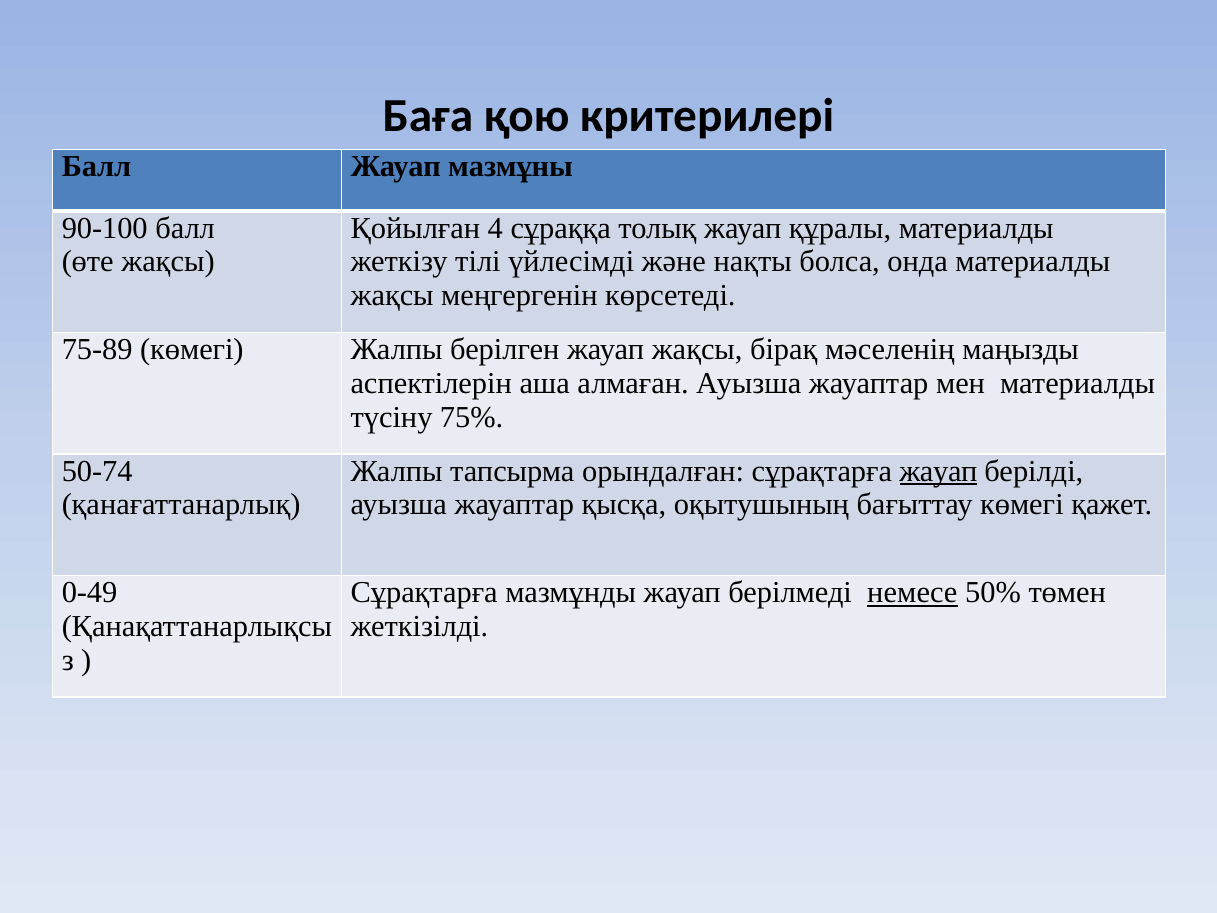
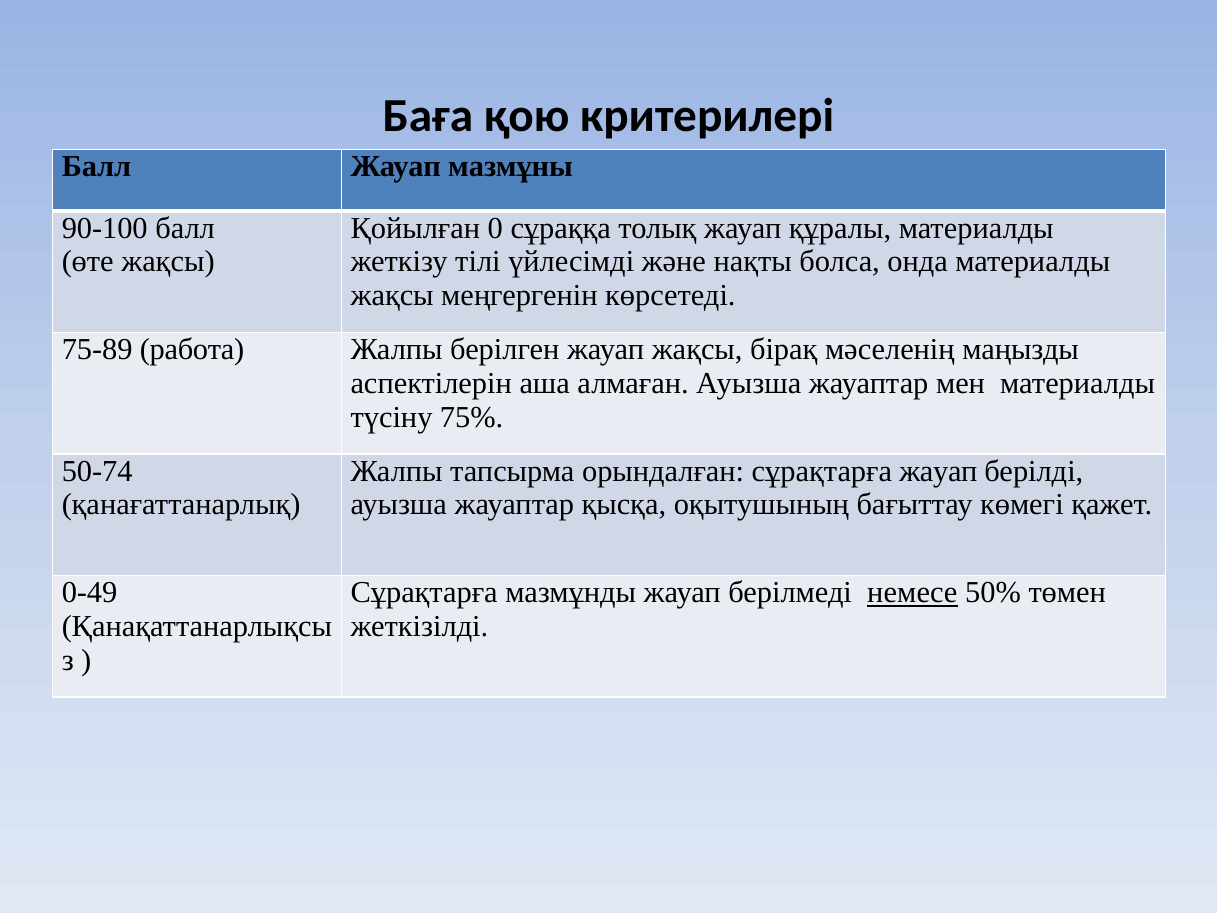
4: 4 -> 0
75-89 көмегі: көмегі -> работа
жауап at (938, 471) underline: present -> none
